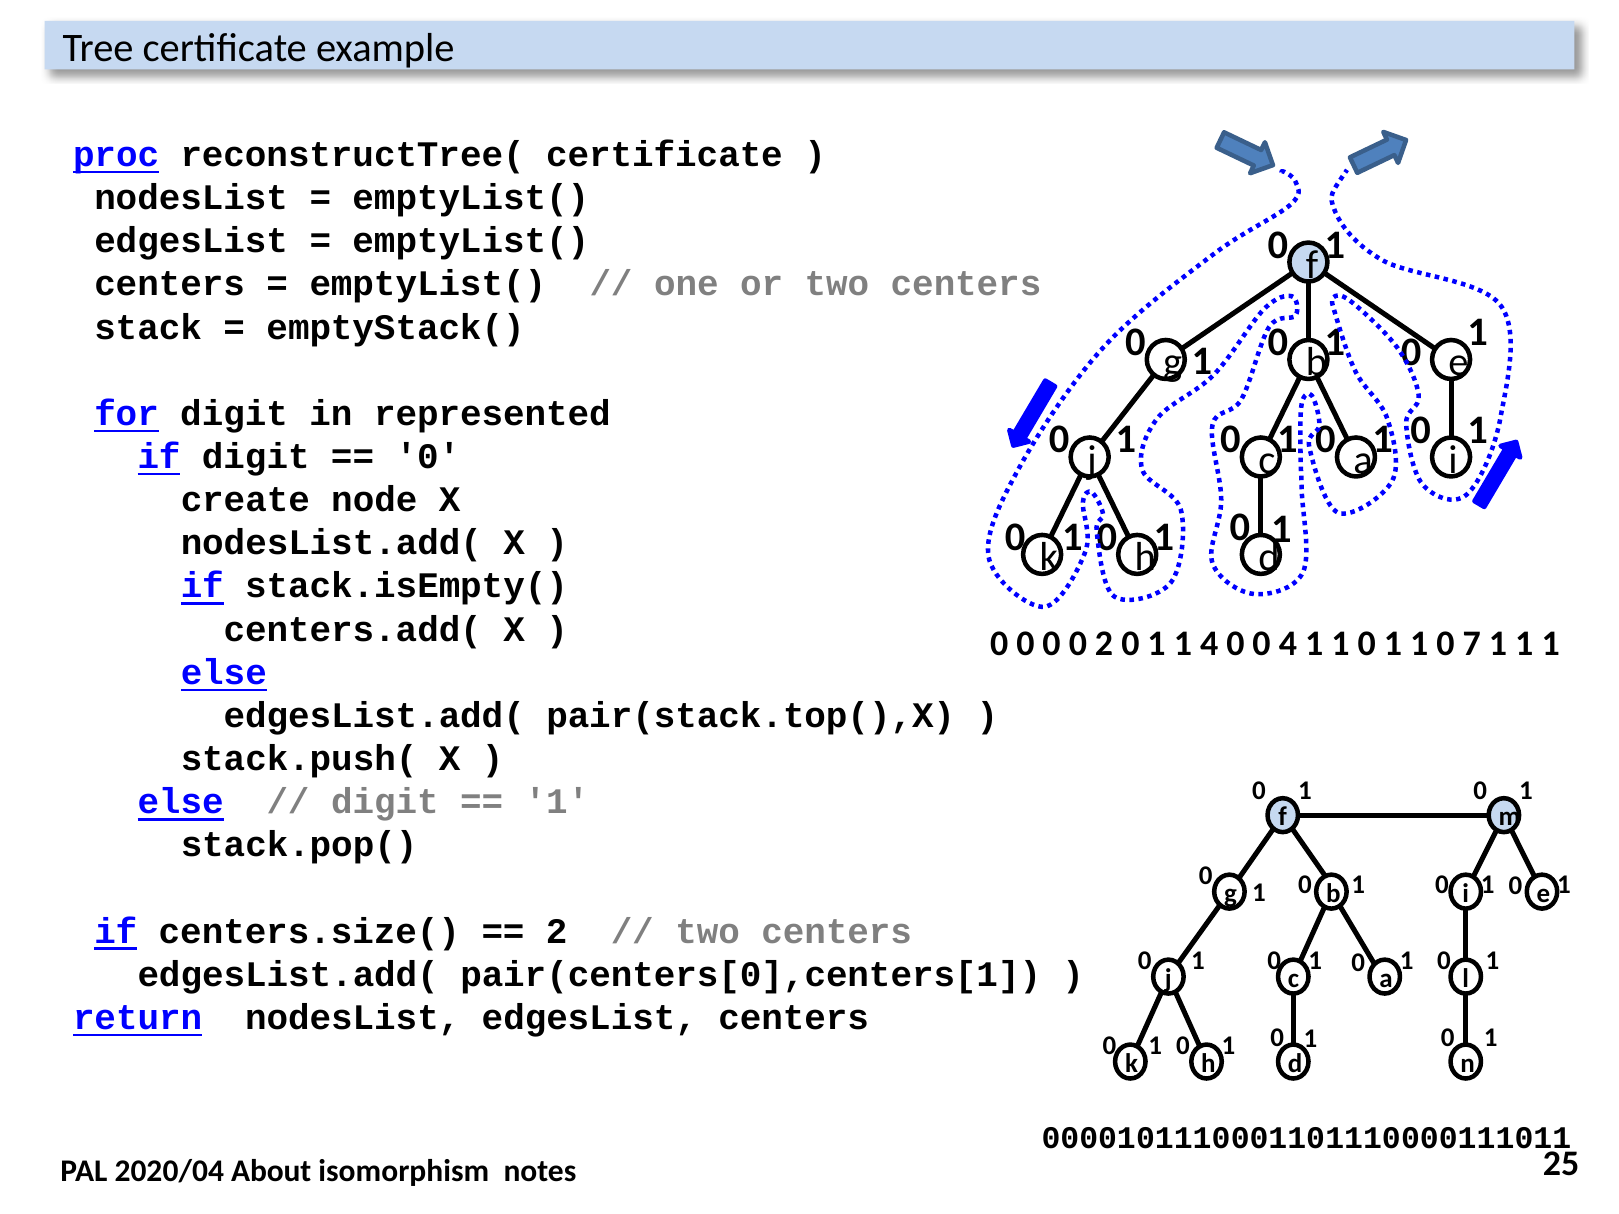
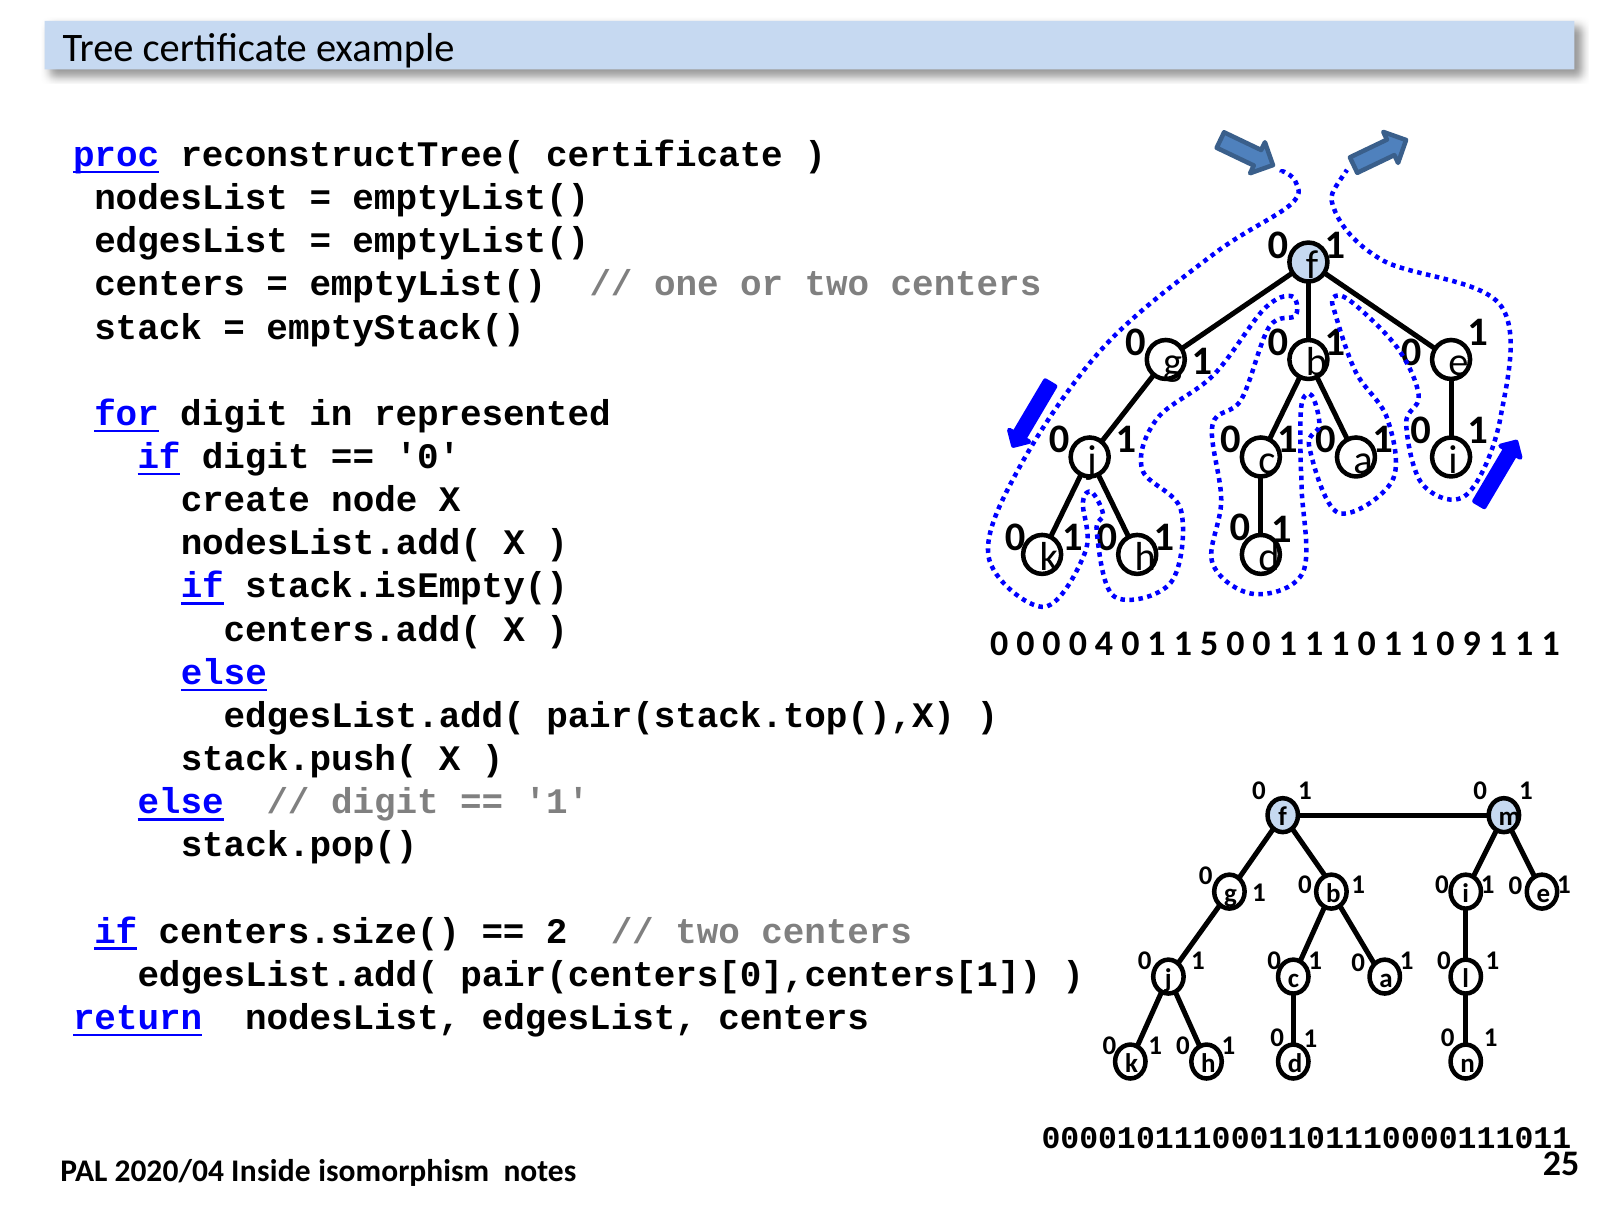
0 2: 2 -> 4
1 4: 4 -> 5
4 at (1288, 644): 4 -> 1
7: 7 -> 9
About: About -> Inside
